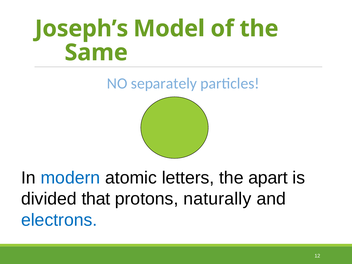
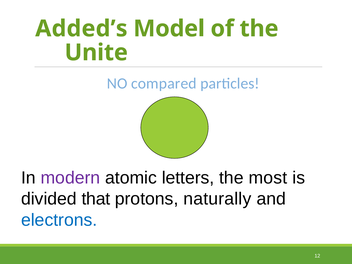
Joseph’s: Joseph’s -> Added’s
Same: Same -> Unite
separately: separately -> compared
modern colour: blue -> purple
apart: apart -> most
